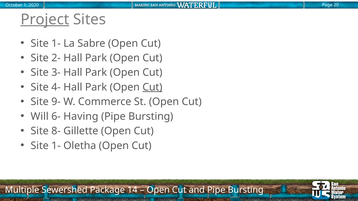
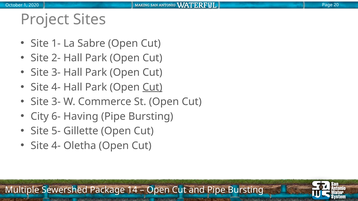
Project underline: present -> none
9- at (56, 102): 9- -> 3-
Will: Will -> City
8-: 8- -> 5-
1- at (56, 146): 1- -> 4-
